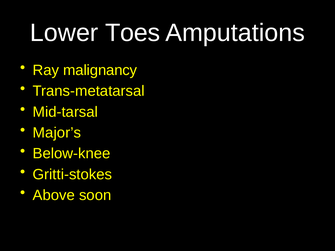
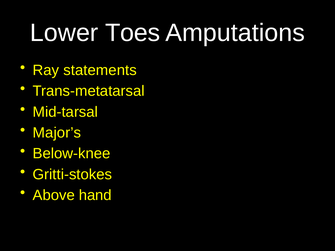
malignancy: malignancy -> statements
soon: soon -> hand
